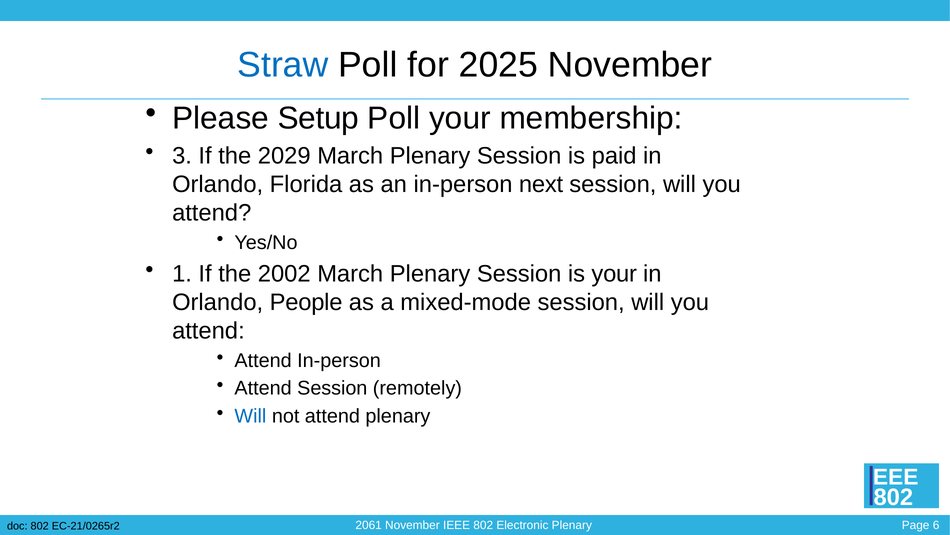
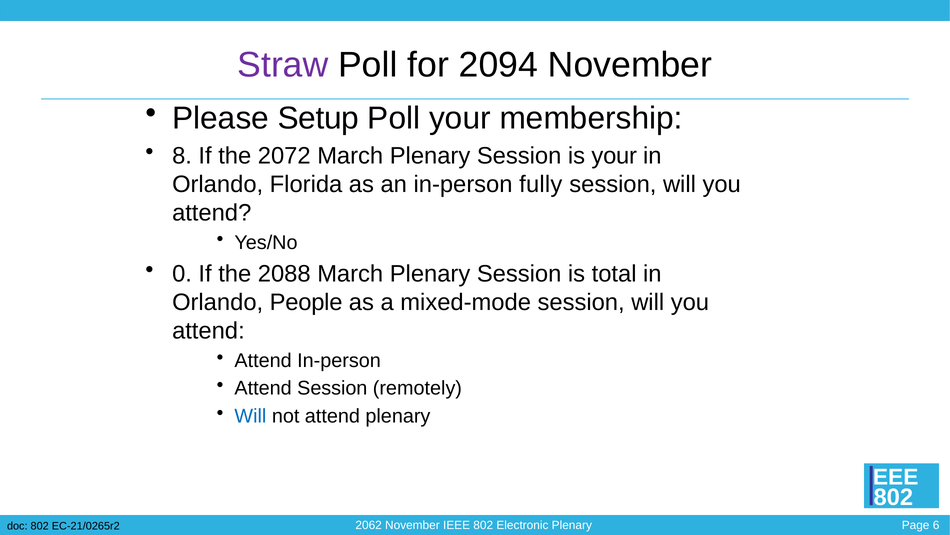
Straw colour: blue -> purple
2025: 2025 -> 2094
3: 3 -> 8
2029: 2029 -> 2072
is paid: paid -> your
next: next -> fully
1: 1 -> 0
2002: 2002 -> 2088
is your: your -> total
2061: 2061 -> 2062
